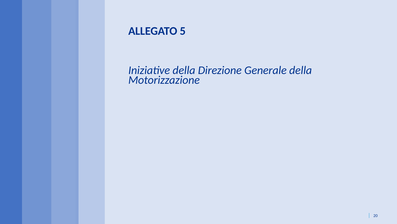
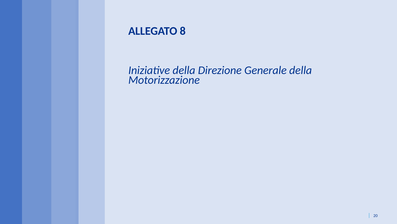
5: 5 -> 8
